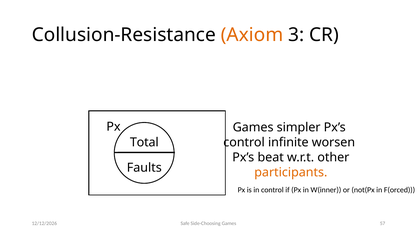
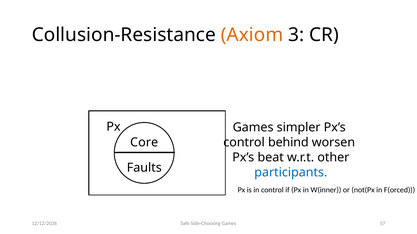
infinite: infinite -> behind
Total: Total -> Core
participants colour: orange -> blue
